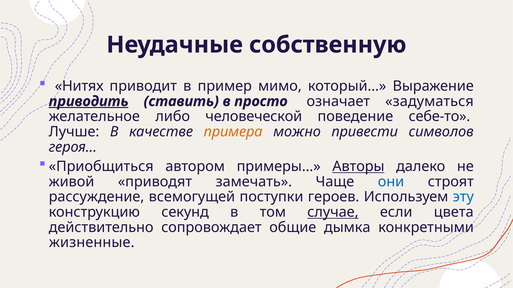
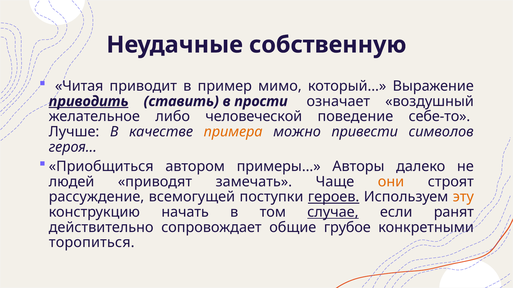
Нитях: Нитях -> Читая
просто: просто -> прости
задуматься: задуматься -> воздушный
Авторы underline: present -> none
живой: живой -> людей
они colour: blue -> orange
героев underline: none -> present
эту colour: blue -> orange
секунд: секунд -> начать
цвета: цвета -> ранят
дымка: дымка -> грубое
жизненные: жизненные -> торопиться
